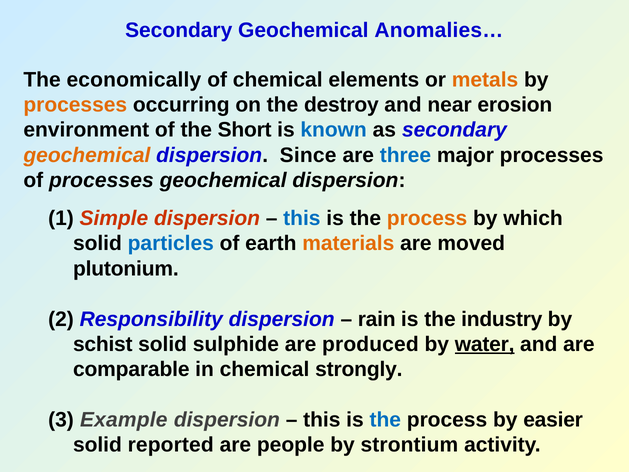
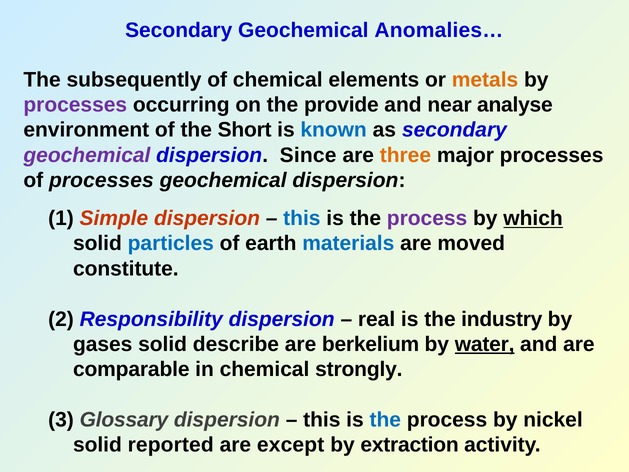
economically: economically -> subsequently
processes at (75, 105) colour: orange -> purple
destroy: destroy -> provide
erosion: erosion -> analyse
geochemical at (87, 155) colour: orange -> purple
three colour: blue -> orange
process at (427, 218) colour: orange -> purple
which underline: none -> present
materials colour: orange -> blue
plutonium: plutonium -> constitute
rain: rain -> real
schist: schist -> gases
sulphide: sulphide -> describe
produced: produced -> berkelium
Example: Example -> Glossary
easier: easier -> nickel
people: people -> except
strontium: strontium -> extraction
